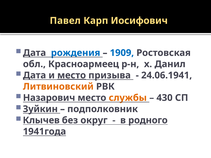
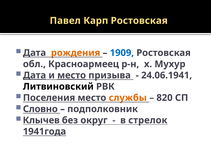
Карп Иосифович: Иосифович -> Ростовская
рождения colour: blue -> orange
Данил: Данил -> Мухур
Дата at (34, 75) underline: none -> present
Литвиновский colour: orange -> black
Назарович: Назарович -> Поселения
430: 430 -> 820
Зуйкин: Зуйкин -> Словно
родного: родного -> стрелок
